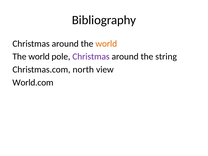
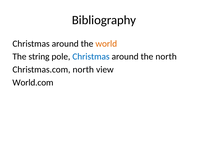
world at (39, 57): world -> string
Christmas at (91, 57) colour: purple -> blue
the string: string -> north
